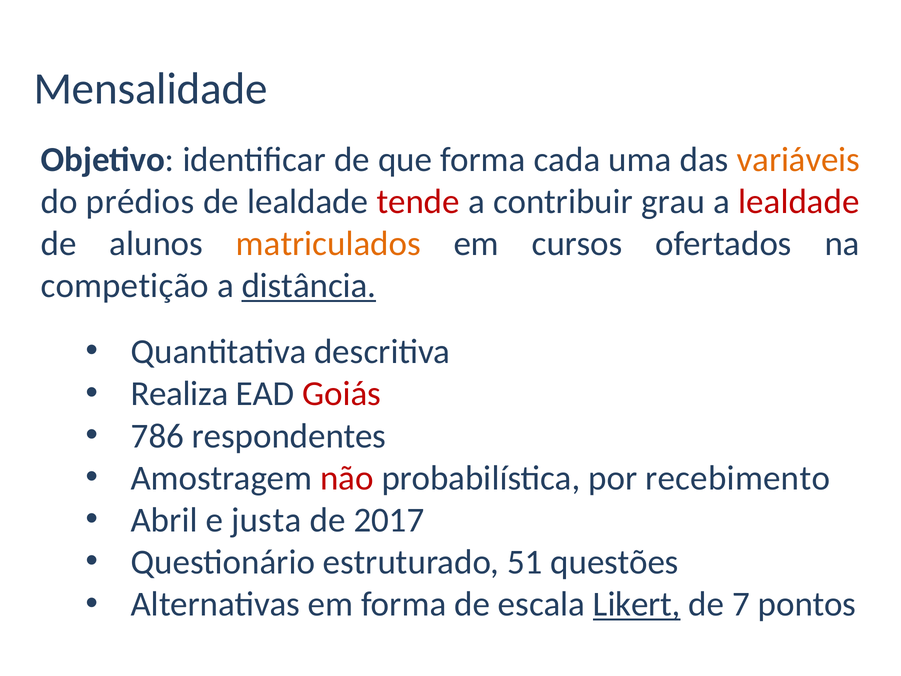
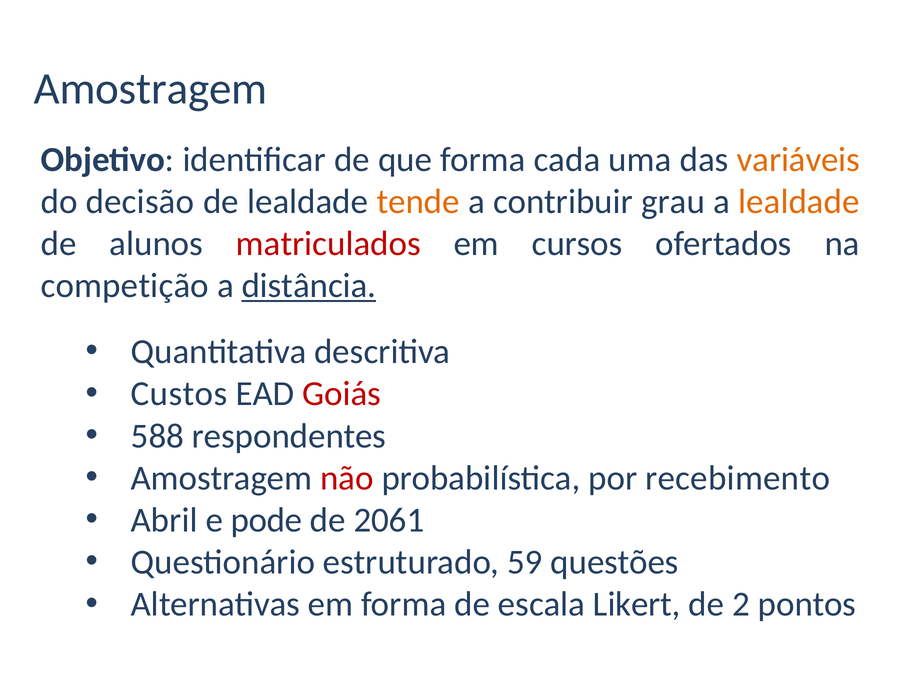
Mensalidade at (151, 89): Mensalidade -> Amostragem
prédios: prédios -> decisão
tende colour: red -> orange
lealdade at (799, 201) colour: red -> orange
matriculados colour: orange -> red
Realiza: Realiza -> Custos
786: 786 -> 588
justa: justa -> pode
2017: 2017 -> 2061
51: 51 -> 59
Likert underline: present -> none
7: 7 -> 2
